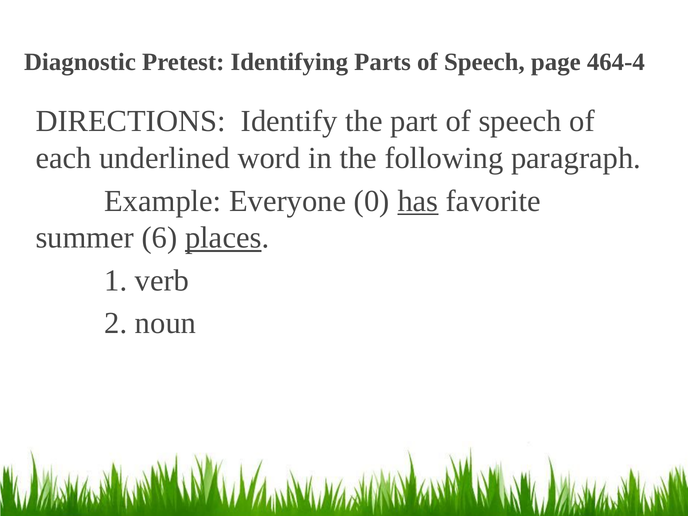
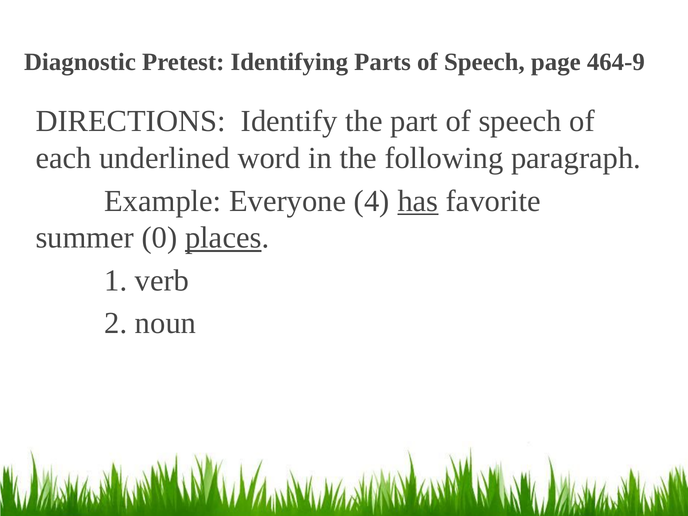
464-4: 464-4 -> 464-9
0: 0 -> 4
6: 6 -> 0
